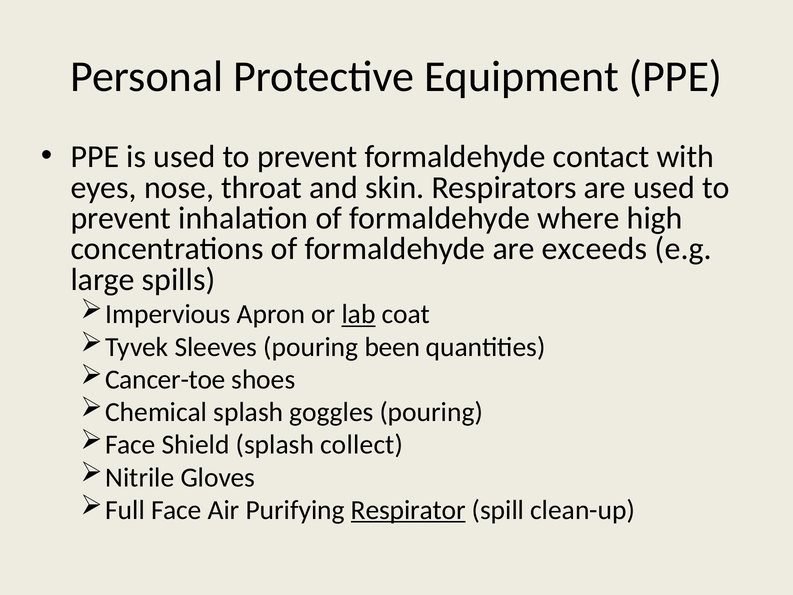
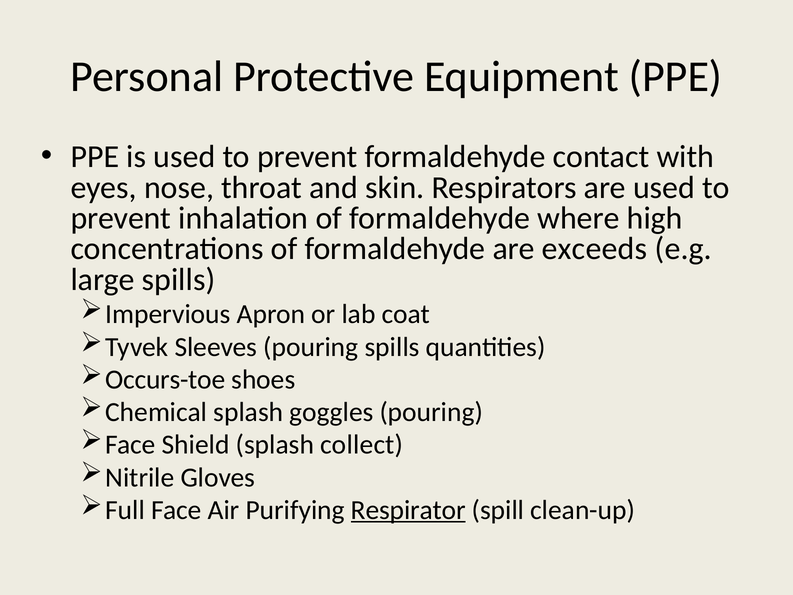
lab underline: present -> none
pouring been: been -> spills
Cancer-toe: Cancer-toe -> Occurs-toe
